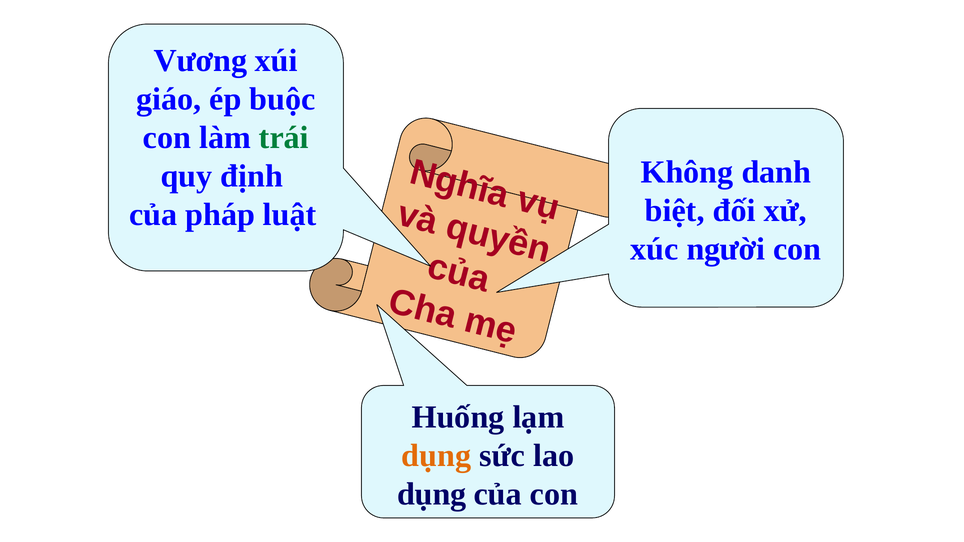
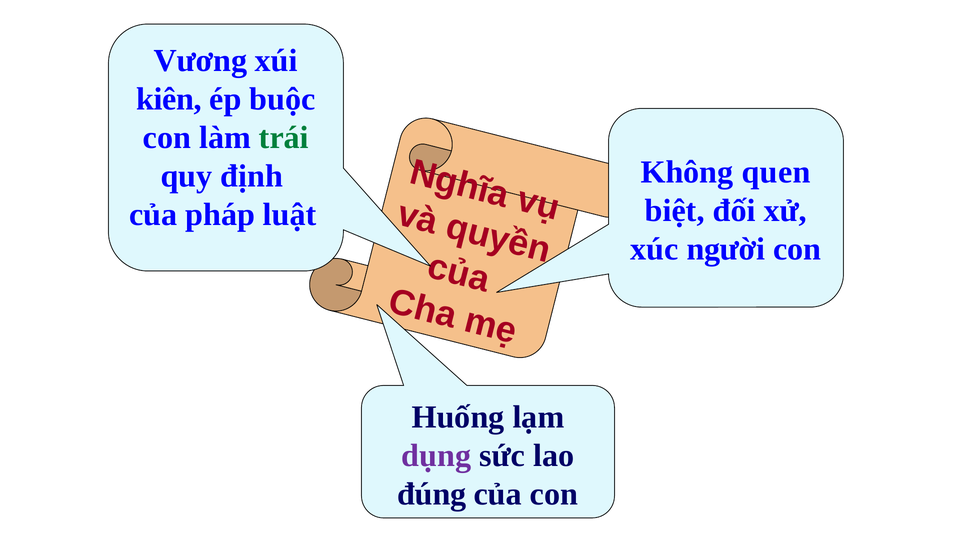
giáo: giáo -> kiên
danh: danh -> quen
dụng at (436, 456) colour: orange -> purple
dụng at (432, 494): dụng -> đúng
